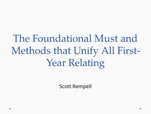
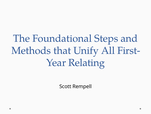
Must: Must -> Steps
